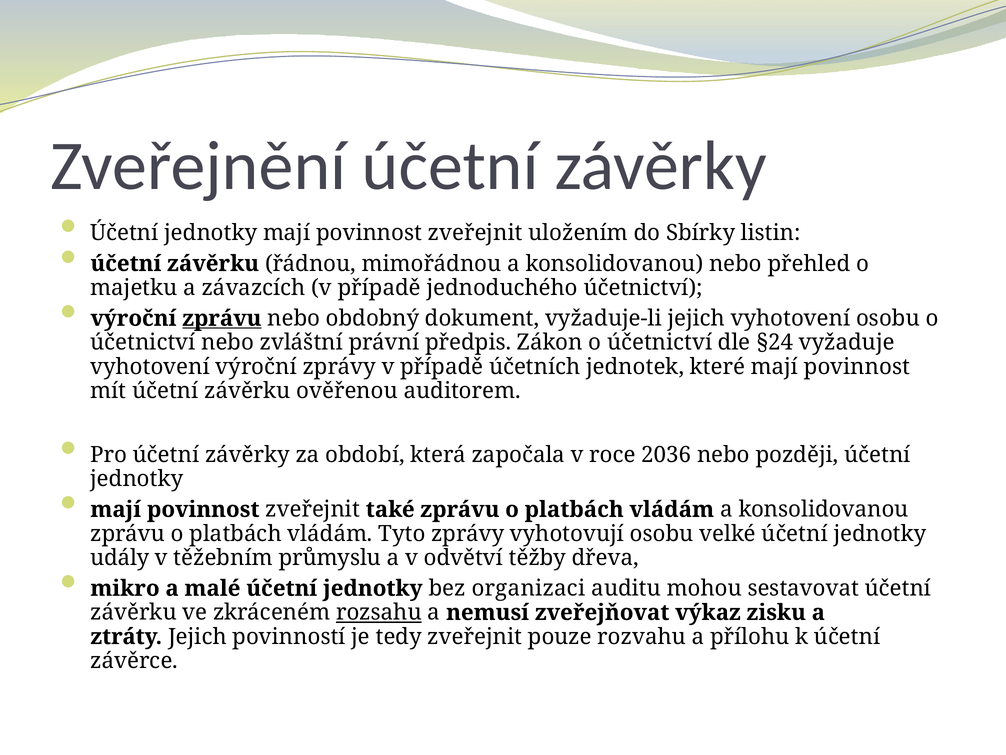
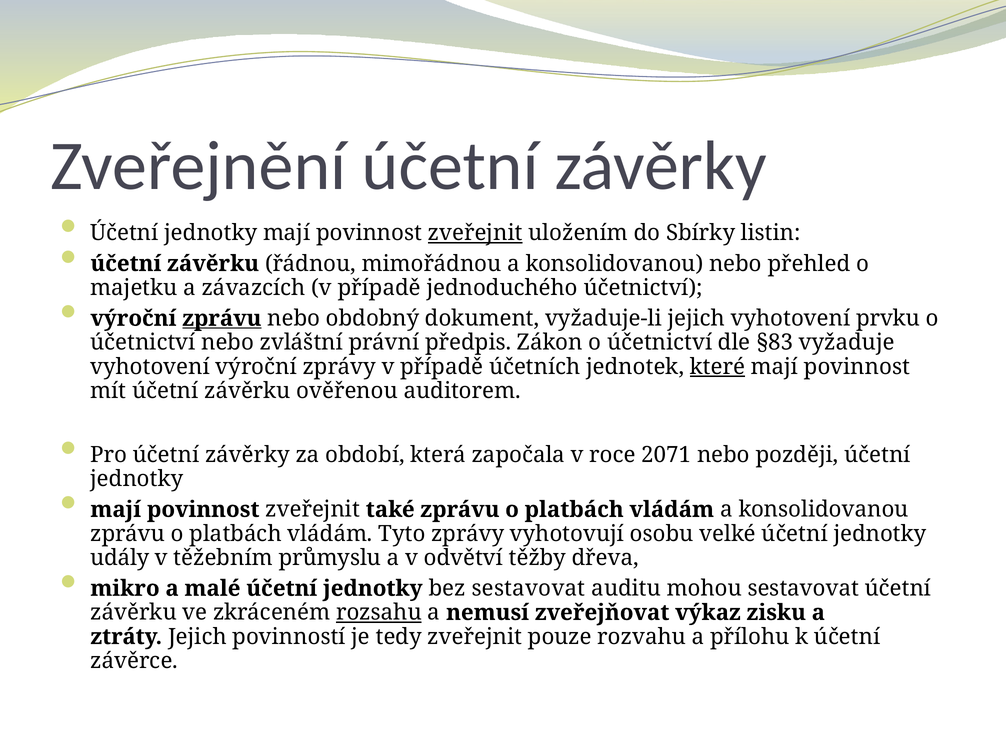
zveřejnit at (475, 233) underline: none -> present
vyhotovení osobu: osobu -> prvku
§24: §24 -> §83
které underline: none -> present
2036: 2036 -> 2071
bez organizaci: organizaci -> sestavovat
